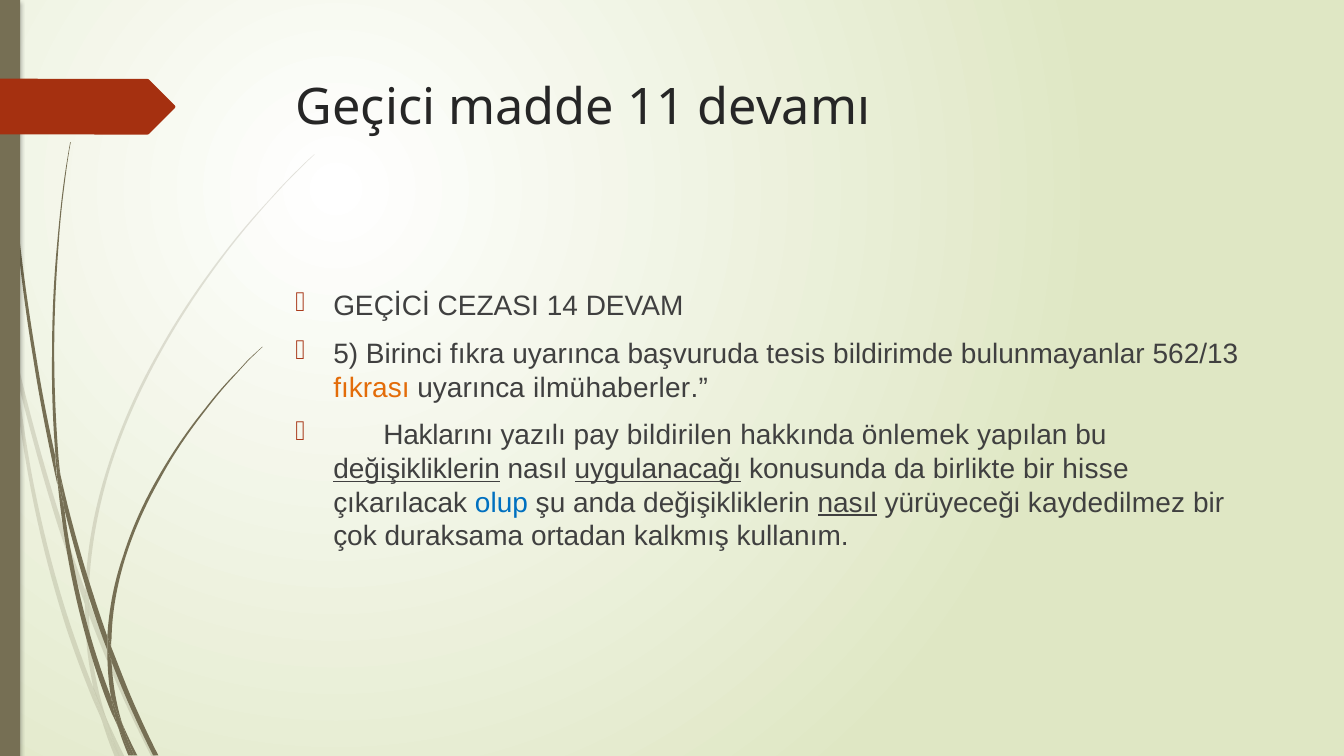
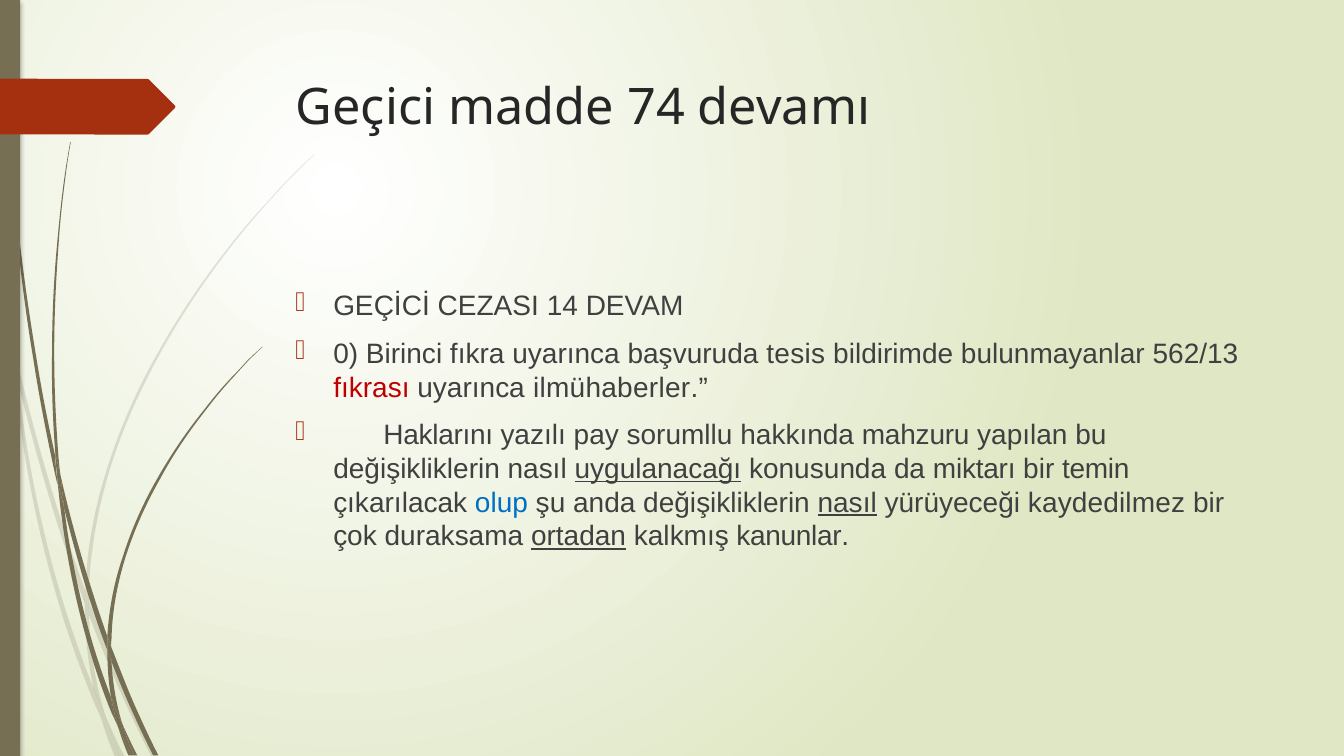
11: 11 -> 74
5: 5 -> 0
fıkrası colour: orange -> red
bildirilen: bildirilen -> sorumllu
önlemek: önlemek -> mahzuru
değişikliklerin at (417, 469) underline: present -> none
birlikte: birlikte -> miktarı
hisse: hisse -> temin
ortadan underline: none -> present
kullanım: kullanım -> kanunlar
